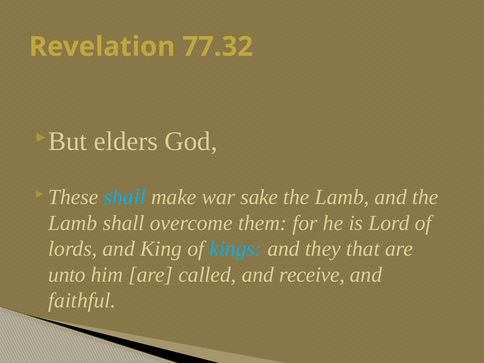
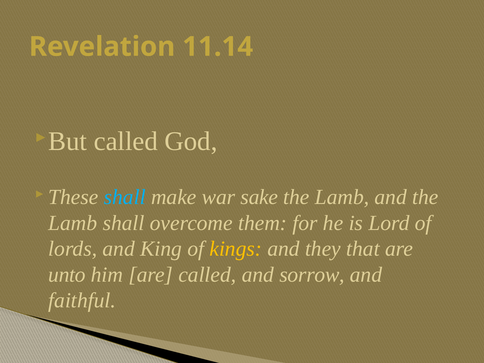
77.32: 77.32 -> 11.14
But elders: elders -> called
kings colour: light blue -> yellow
receive: receive -> sorrow
